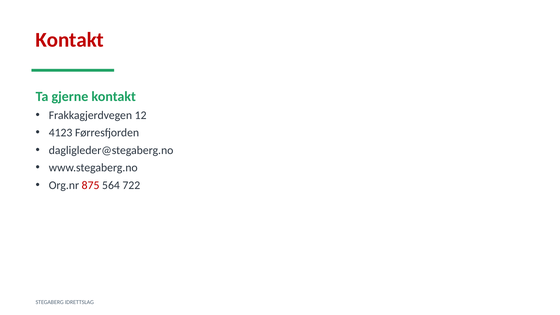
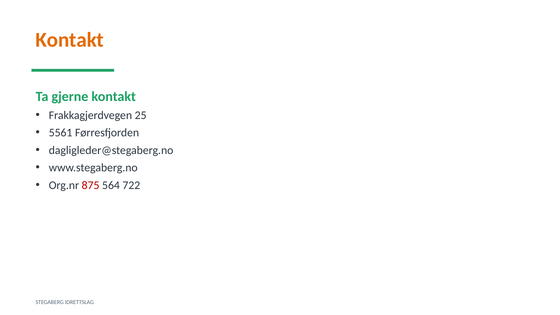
Kontakt at (70, 40) colour: red -> orange
12: 12 -> 25
4123: 4123 -> 5561
